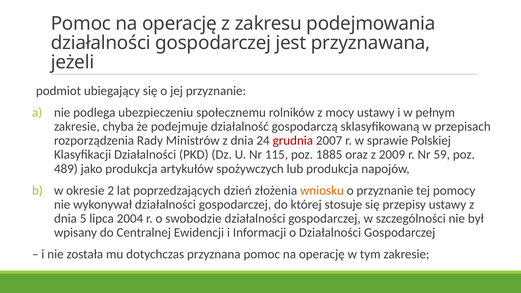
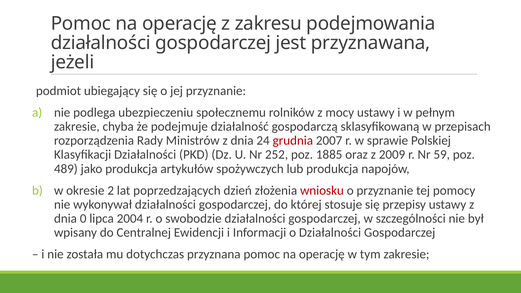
115: 115 -> 252
wniosku colour: orange -> red
5: 5 -> 0
